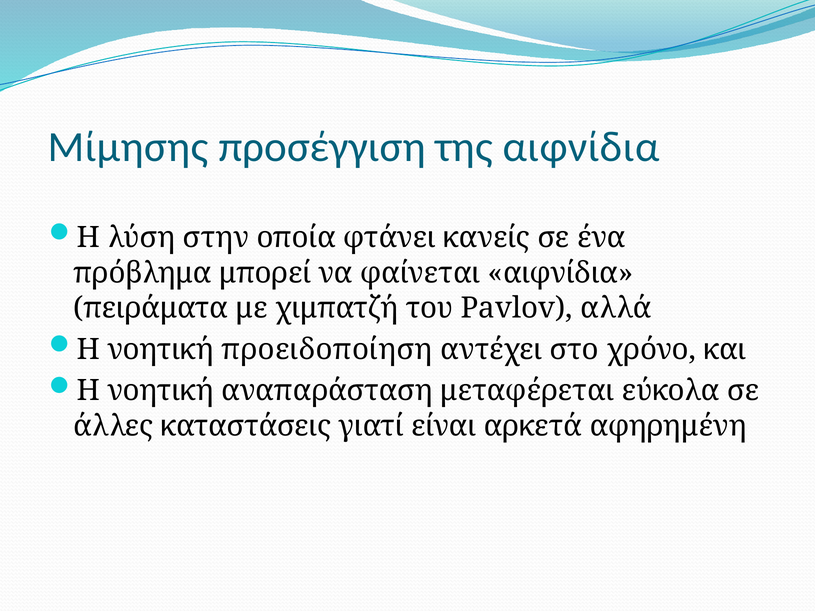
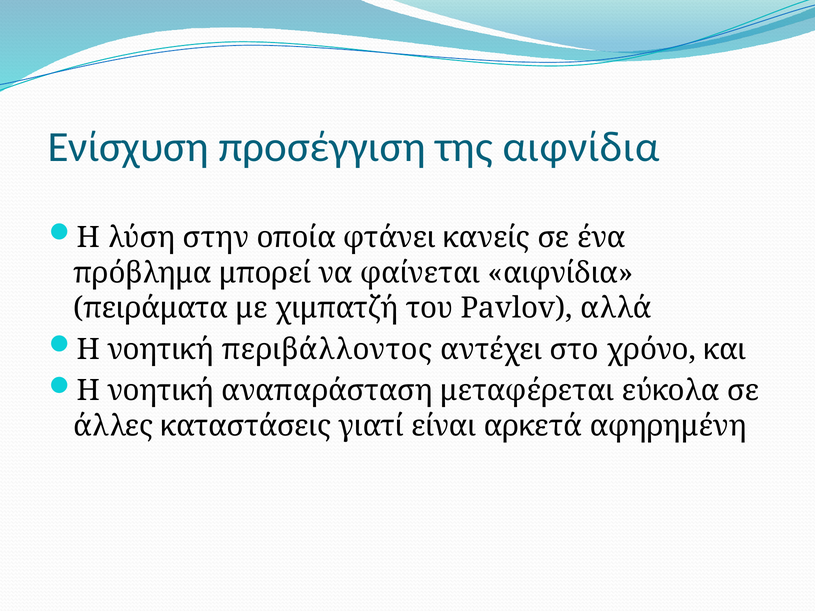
Μίμησης: Μίμησης -> Ενίσχυση
προειδοποίηση: προειδοποίηση -> περιβάλλοντος
